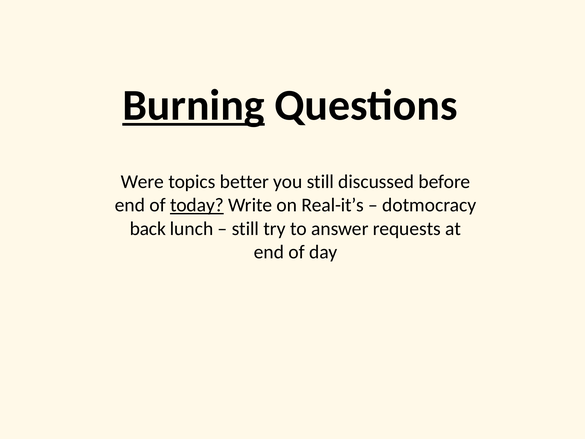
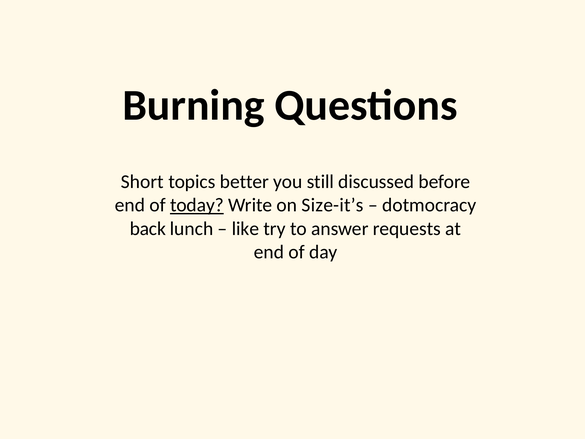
Burning underline: present -> none
Were: Were -> Short
Real-it’s: Real-it’s -> Size-it’s
still at (245, 228): still -> like
